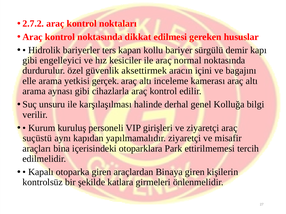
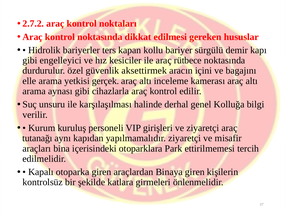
normal: normal -> rütbece
suçüstü: suçüstü -> tutanağı
